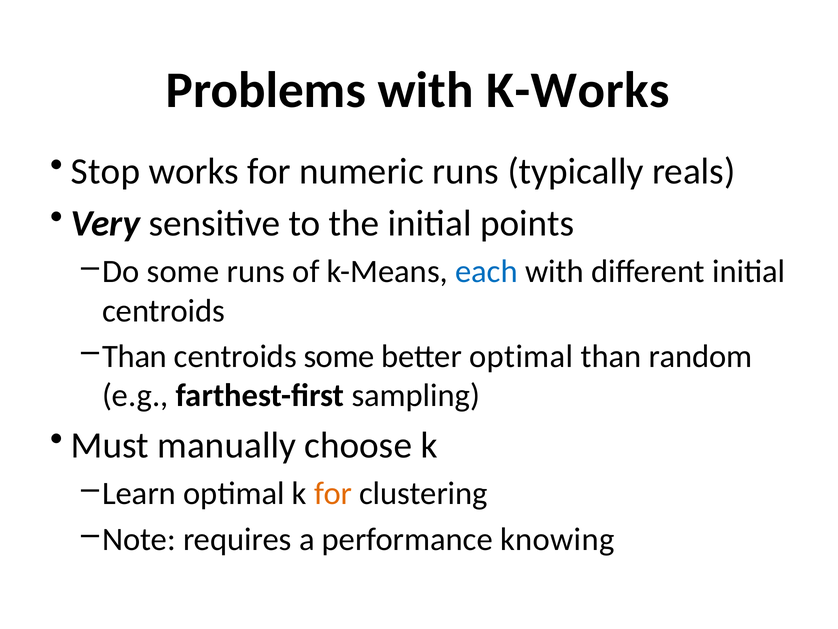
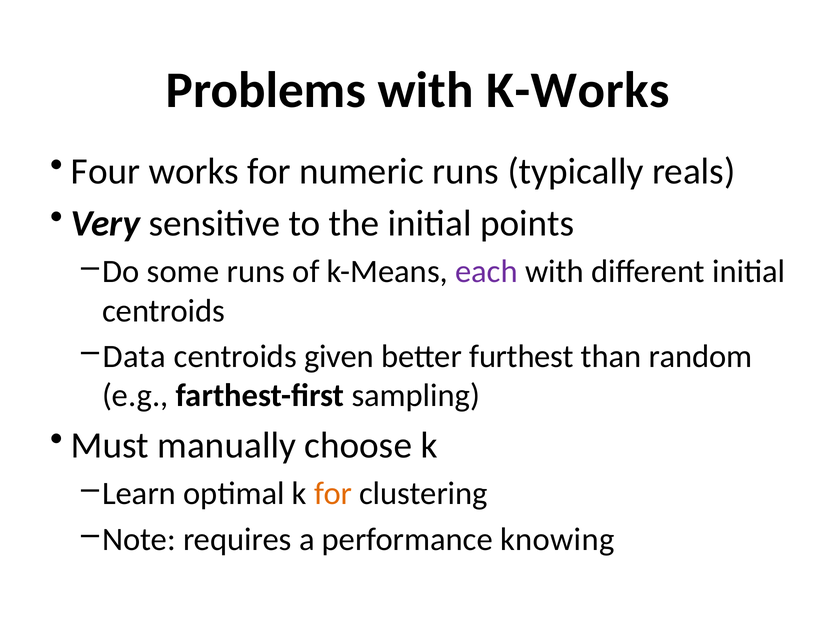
Stop: Stop -> Four
each colour: blue -> purple
Than at (135, 356): Than -> Data
centroids some: some -> given
better optimal: optimal -> furthest
